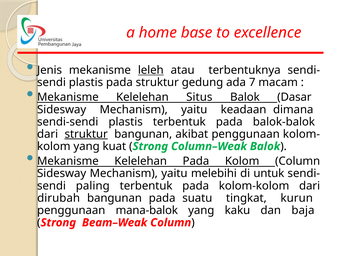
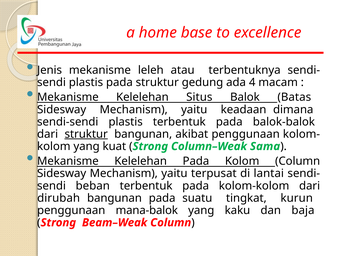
leleh underline: present -> none
7: 7 -> 4
Dasar: Dasar -> Batas
Column–Weak Balok: Balok -> Sama
melebihi: melebihi -> terpusat
untuk: untuk -> lantai
paling: paling -> beban
